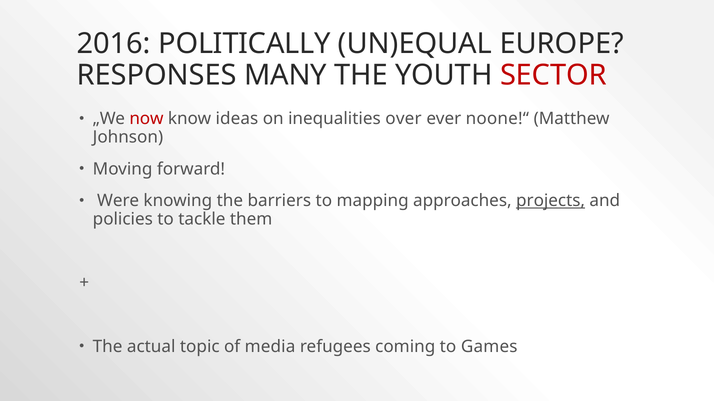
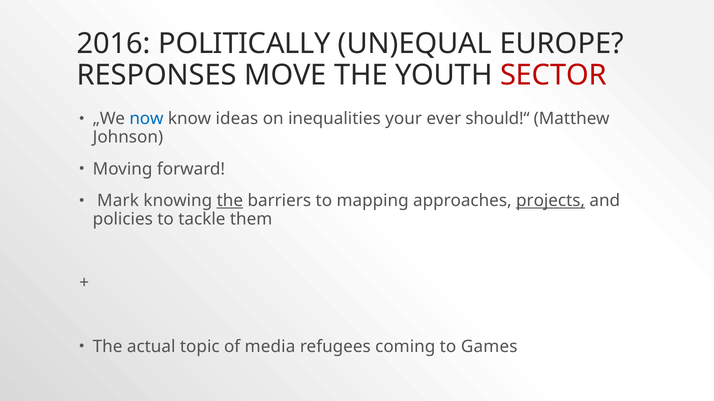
MANY: MANY -> MOVE
now colour: red -> blue
over: over -> your
noone!“: noone!“ -> should!“
Were: Were -> Mark
the at (230, 201) underline: none -> present
